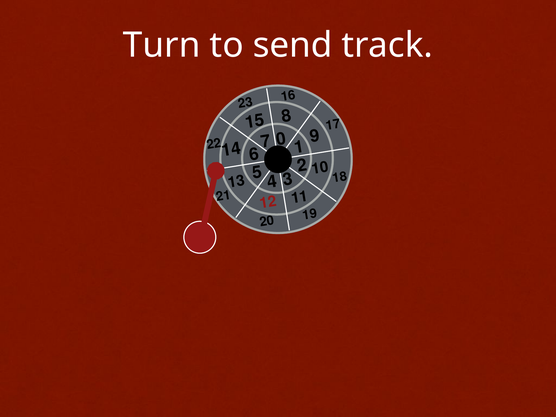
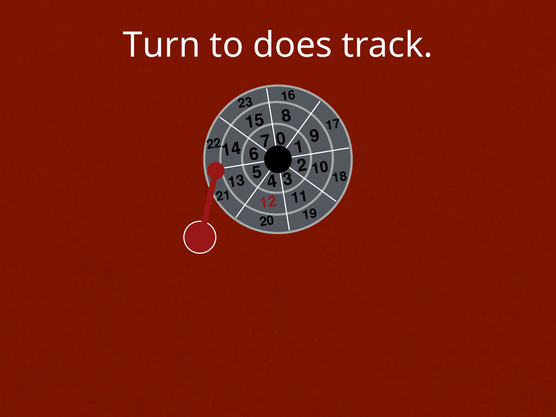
send: send -> does
